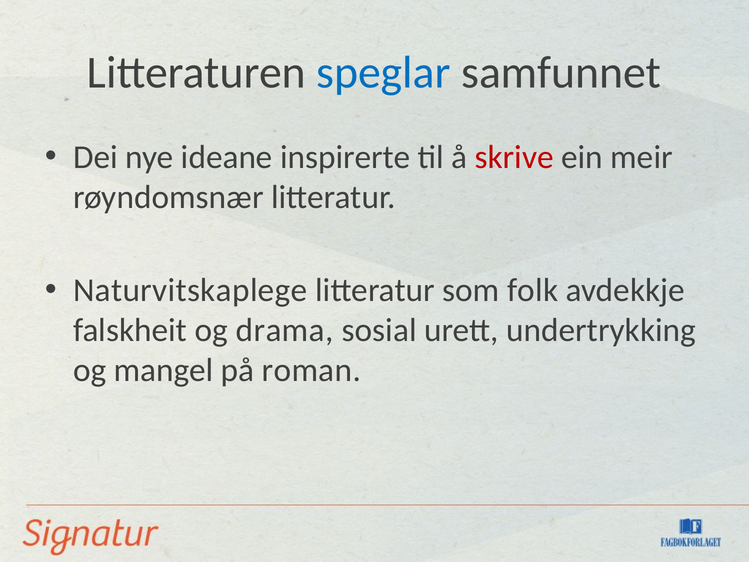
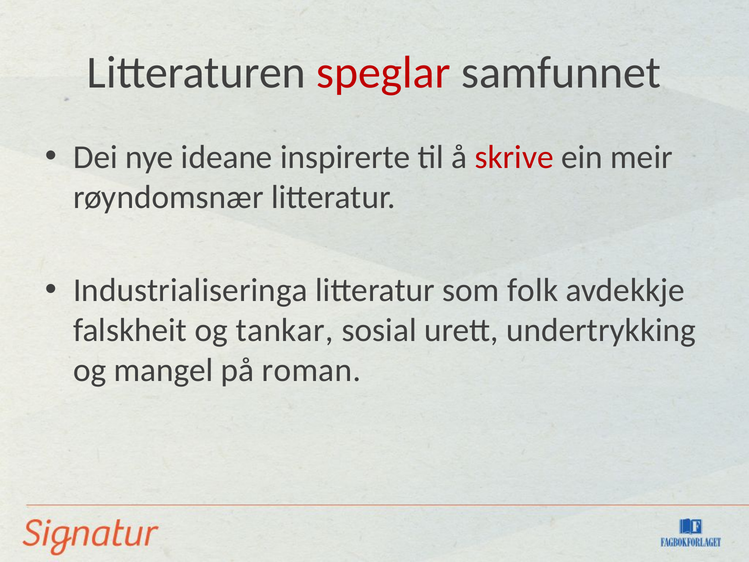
speglar colour: blue -> red
Naturvitskaplege: Naturvitskaplege -> Industrialiseringa
drama: drama -> tankar
